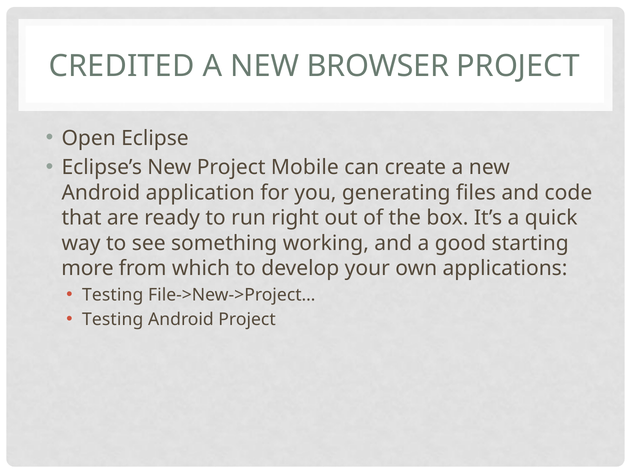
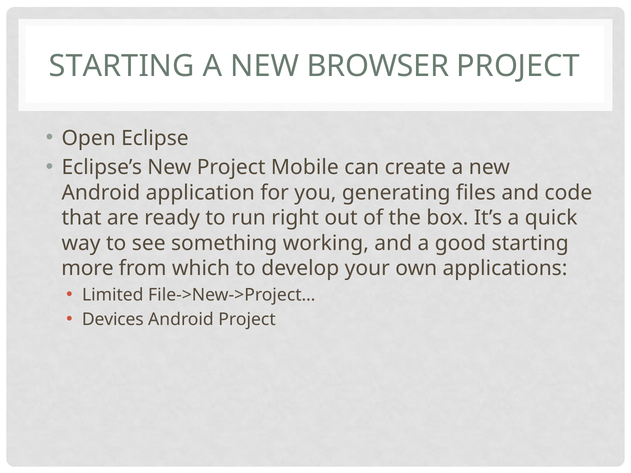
CREDITED at (122, 66): CREDITED -> STARTING
Testing at (113, 295): Testing -> Limited
Testing at (113, 320): Testing -> Devices
